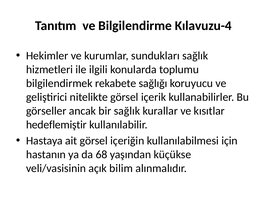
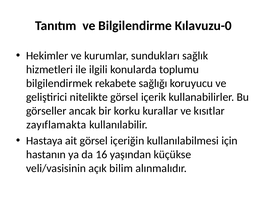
Kılavuzu-4: Kılavuzu-4 -> Kılavuzu-0
bir sağlık: sağlık -> korku
hedeflemiştir: hedeflemiştir -> zayıflamakta
68: 68 -> 16
